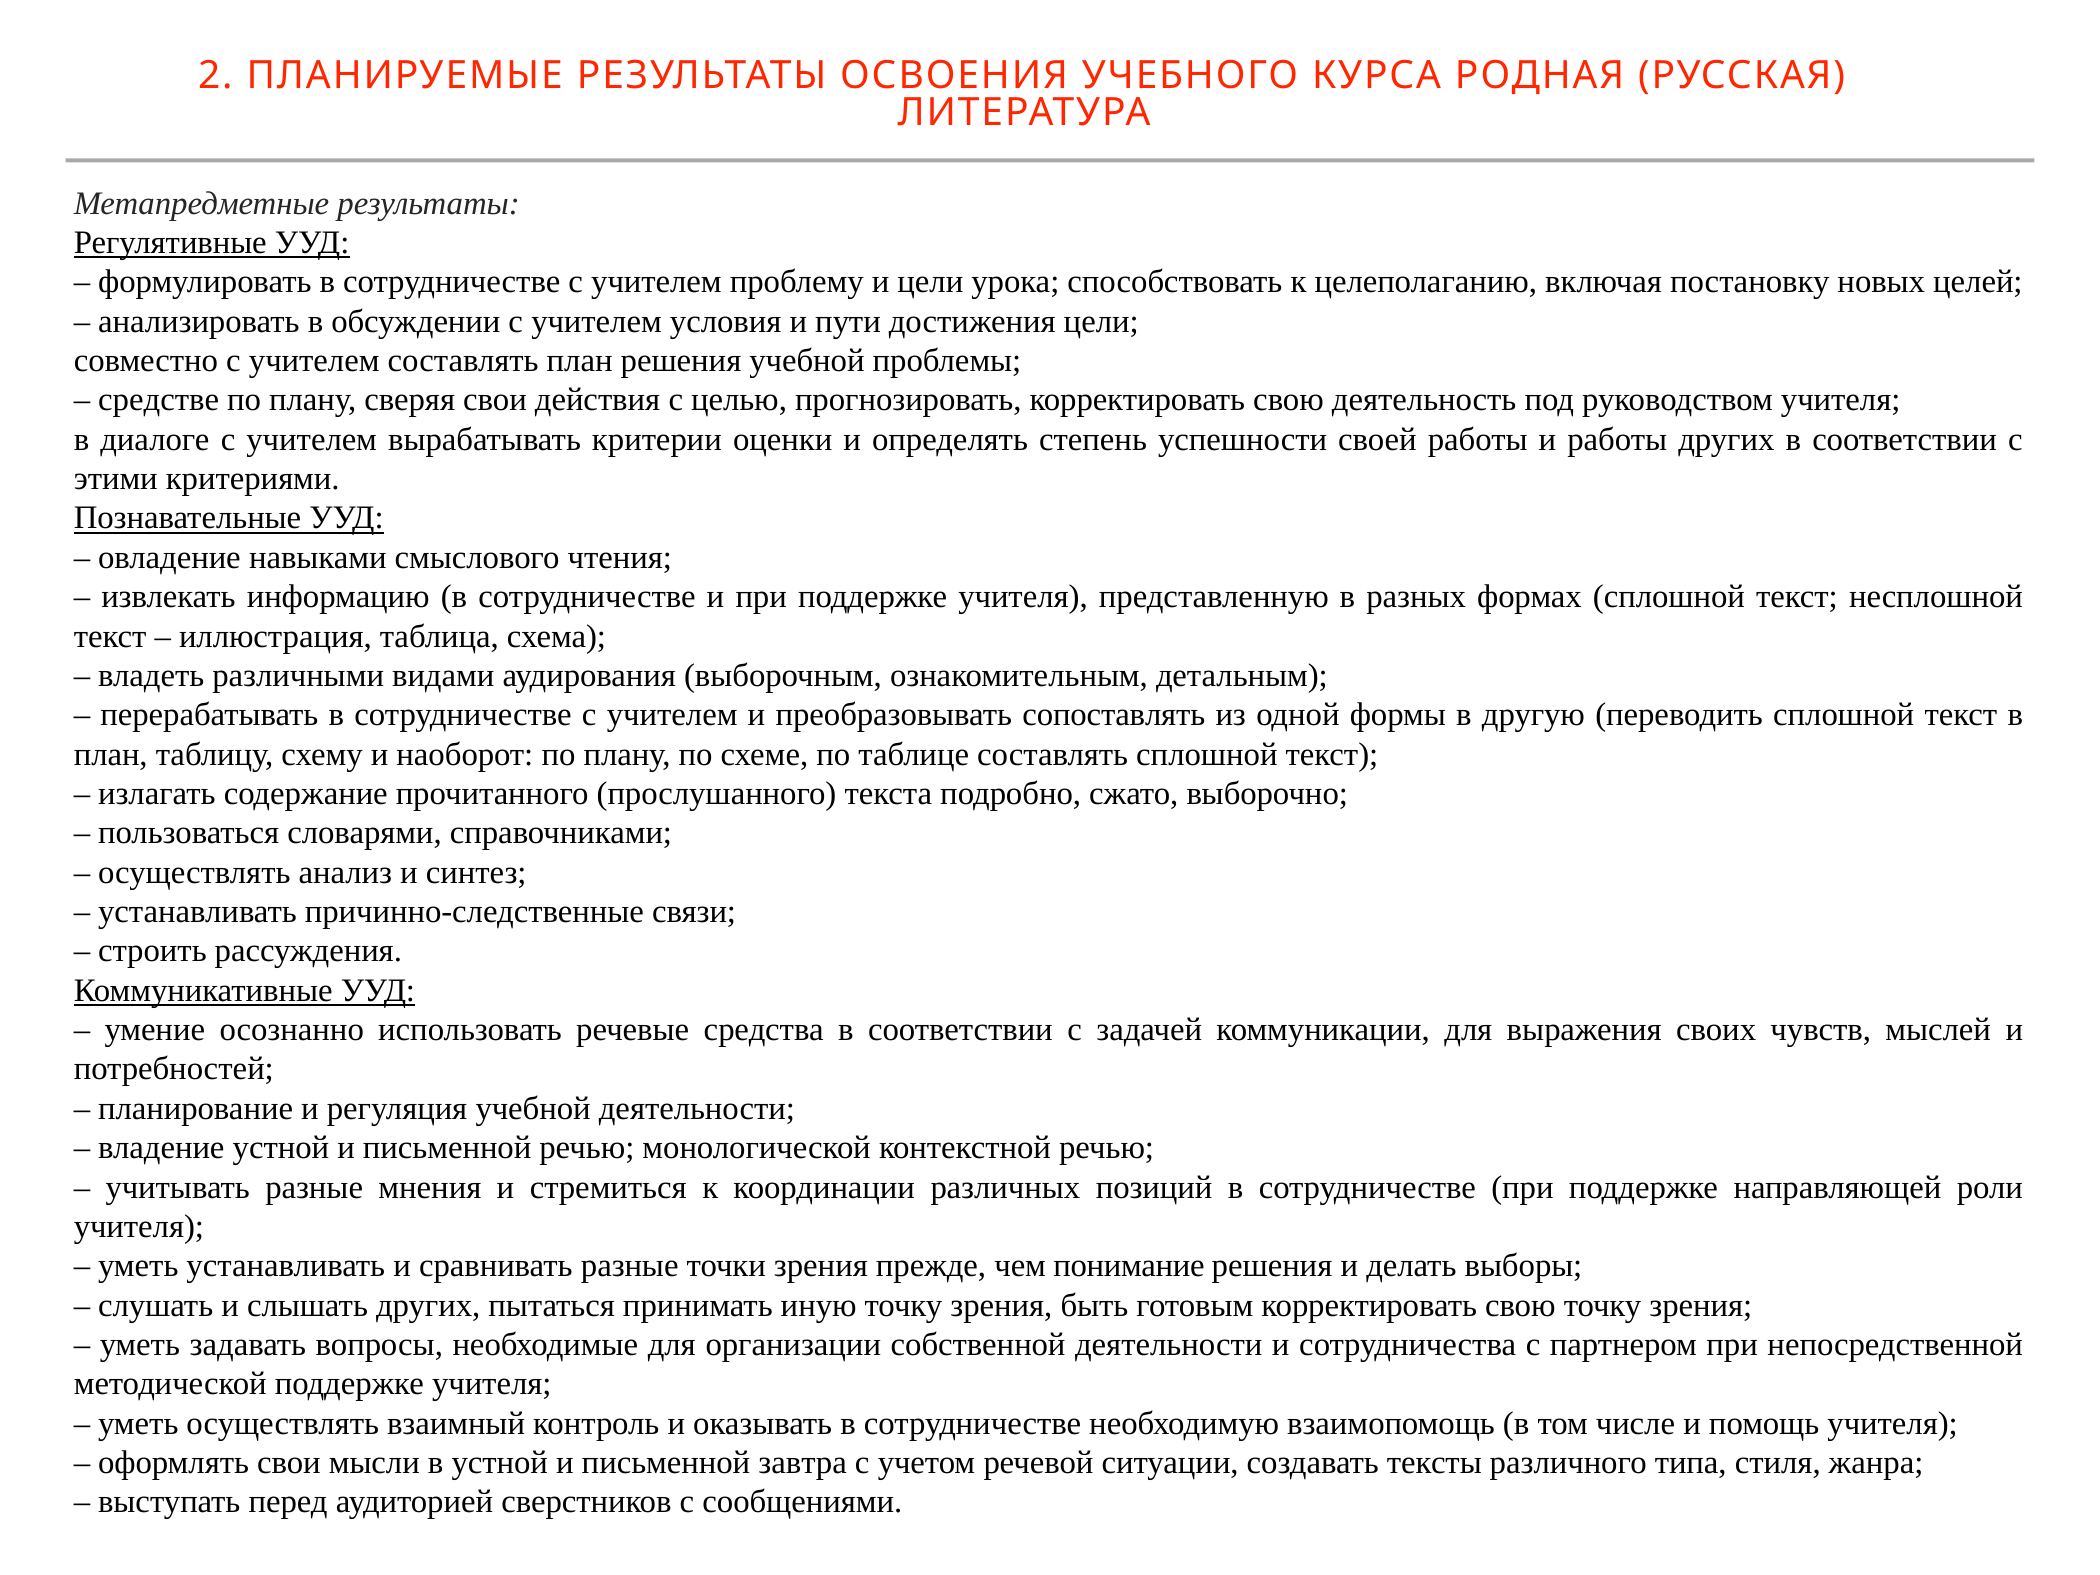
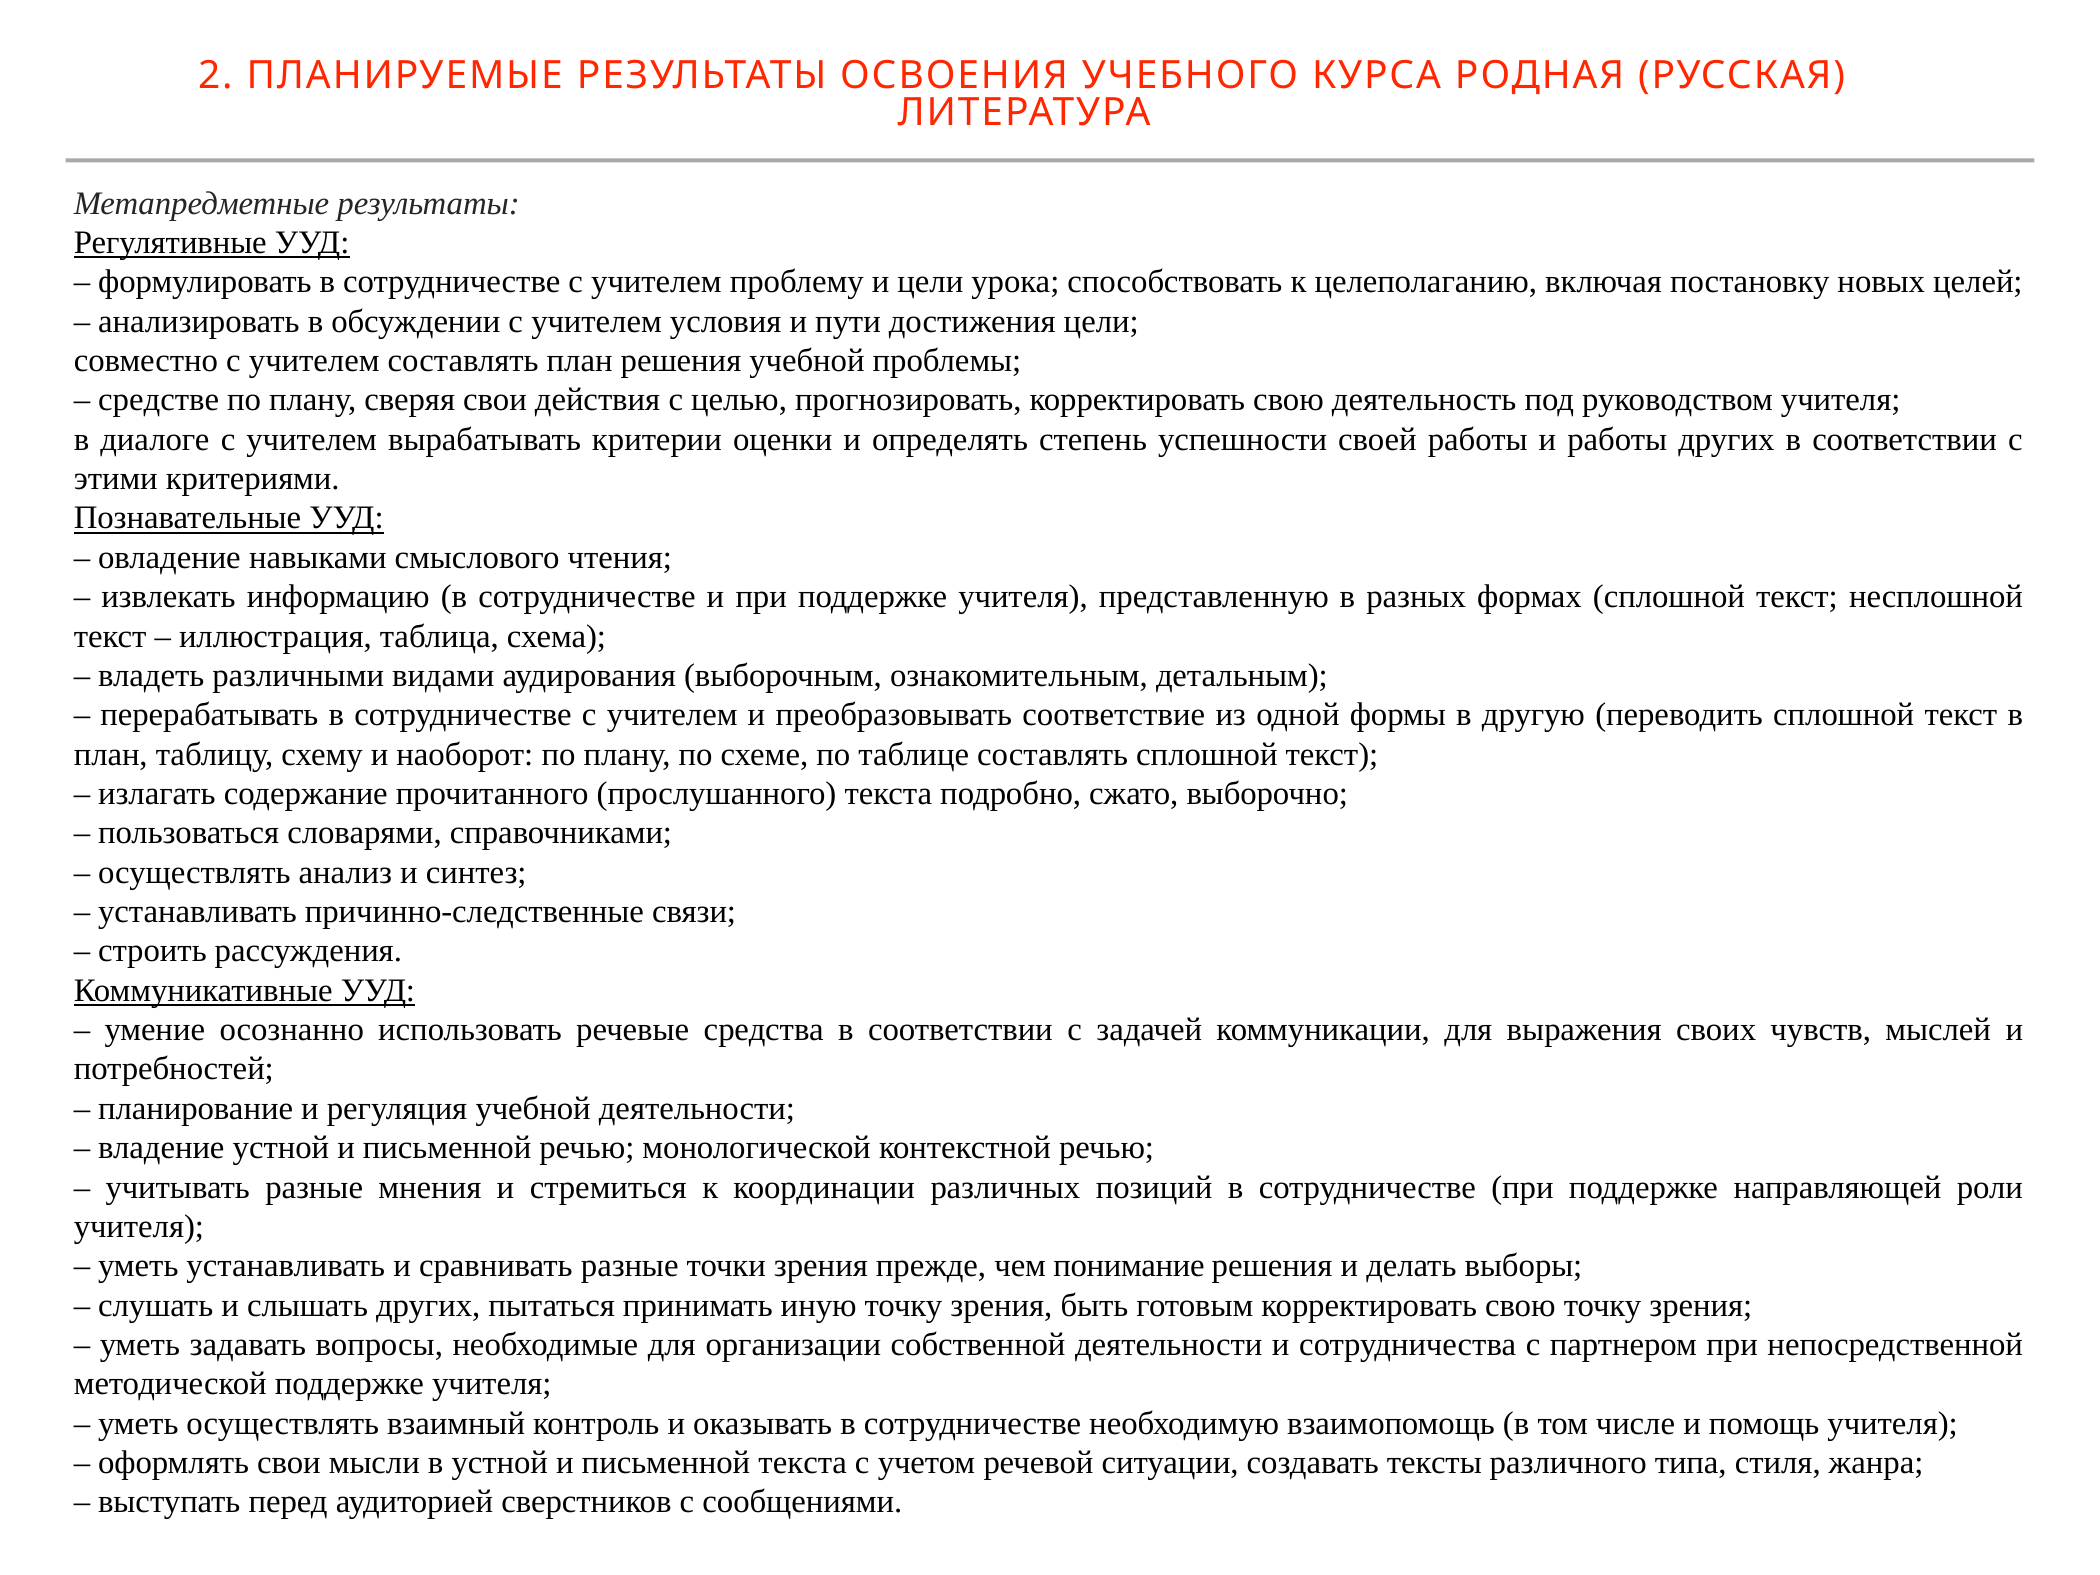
сопоставлять: сопоставлять -> соответствие
письменной завтра: завтра -> текста
